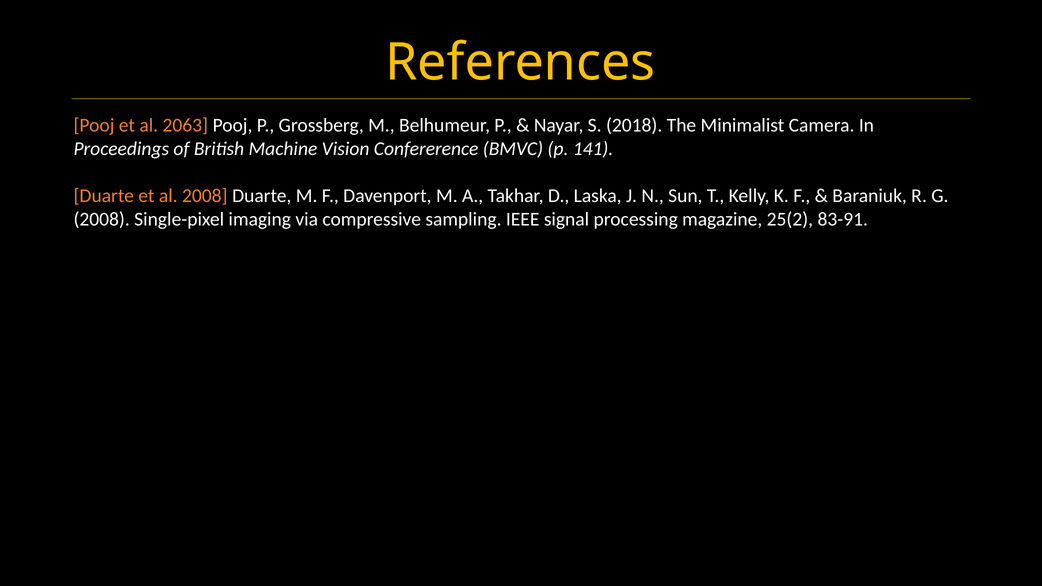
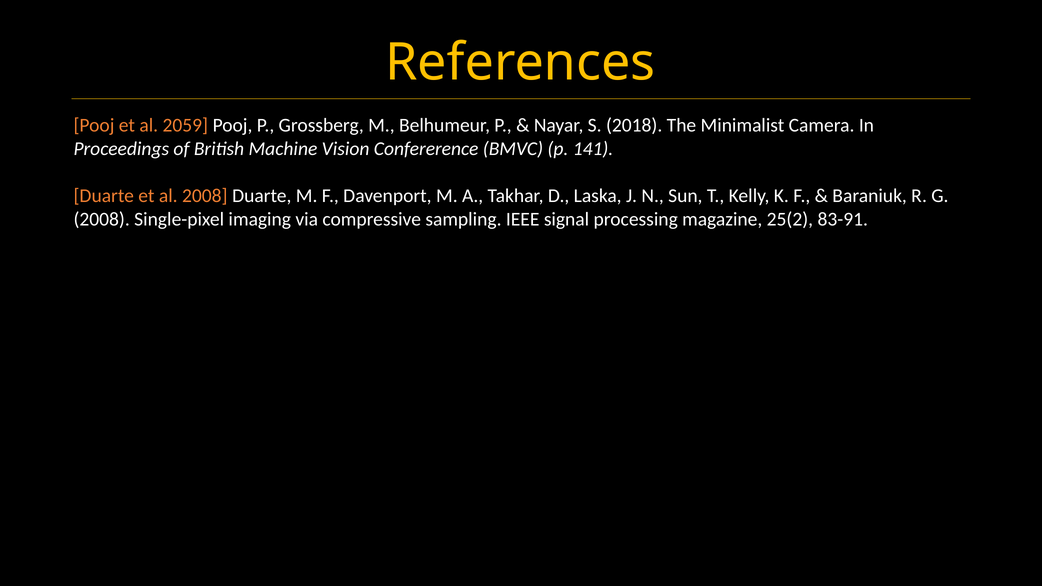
2063: 2063 -> 2059
